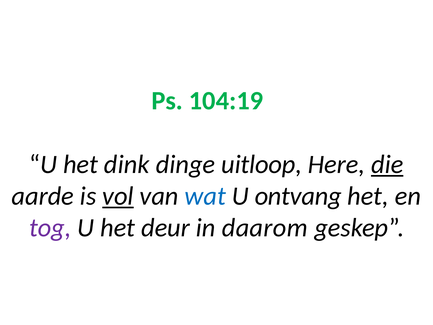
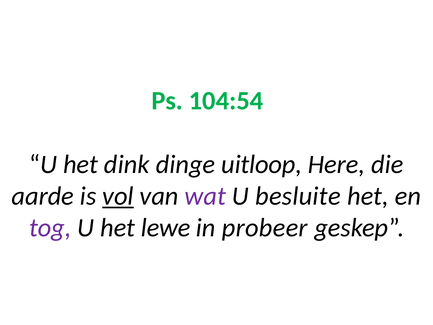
104:19: 104:19 -> 104:54
die underline: present -> none
wat colour: blue -> purple
ontvang: ontvang -> besluite
deur: deur -> lewe
daarom: daarom -> probeer
